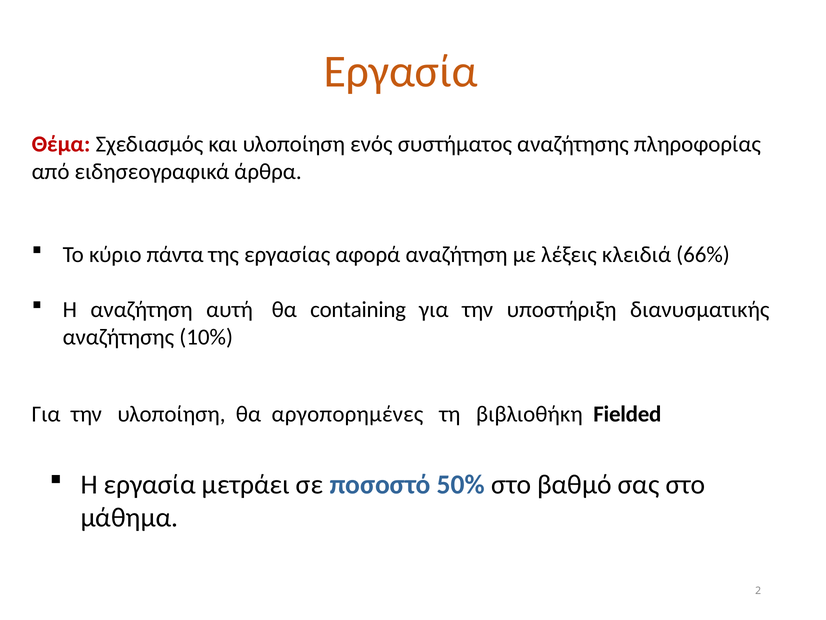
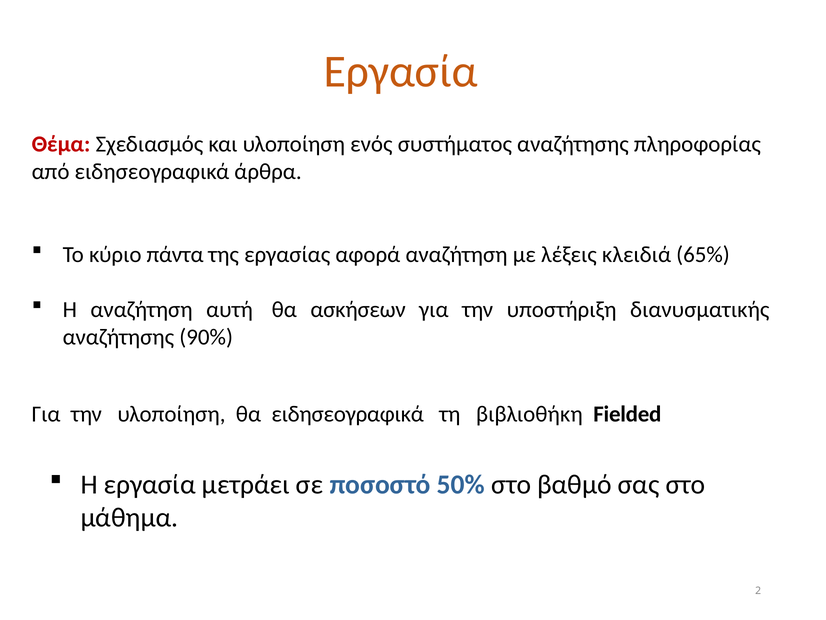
66%: 66% -> 65%
containing: containing -> ασκήσεων
10%: 10% -> 90%
θα αργοπορημένες: αργοπορημένες -> ειδησεογραφικά
